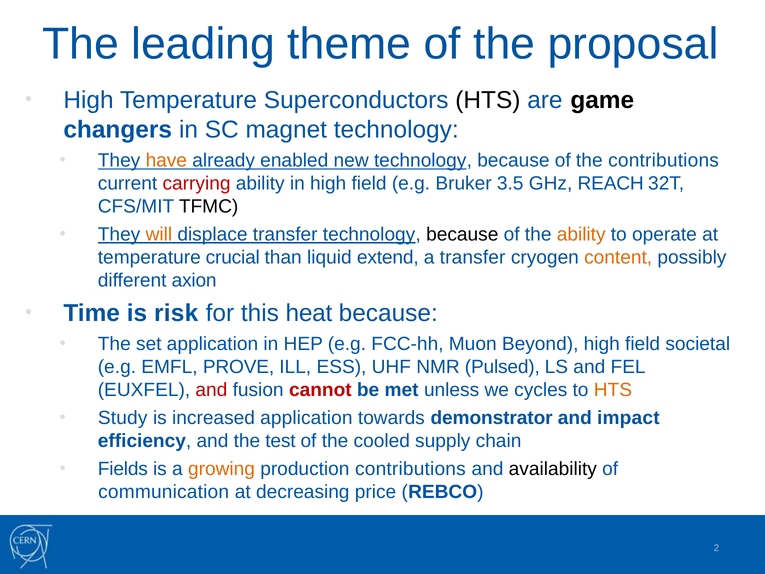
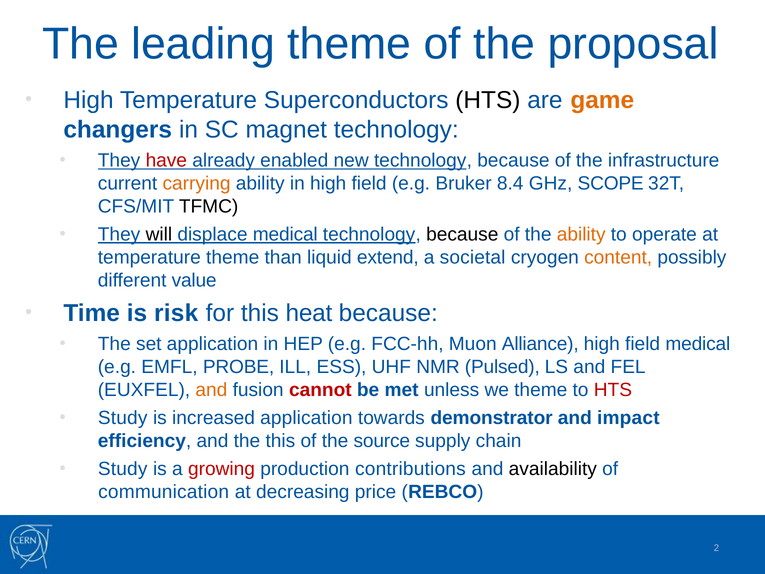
game colour: black -> orange
have colour: orange -> red
the contributions: contributions -> infrastructure
carrying colour: red -> orange
3.5: 3.5 -> 8.4
REACH: REACH -> SCOPE
will colour: orange -> black
displace transfer: transfer -> medical
temperature crucial: crucial -> theme
a transfer: transfer -> societal
axion: axion -> value
Beyond: Beyond -> Alliance
field societal: societal -> medical
PROVE: PROVE -> PROBE
and at (211, 390) colour: red -> orange
we cycles: cycles -> theme
HTS at (613, 390) colour: orange -> red
the test: test -> this
cooled: cooled -> source
Fields at (123, 469): Fields -> Study
growing colour: orange -> red
